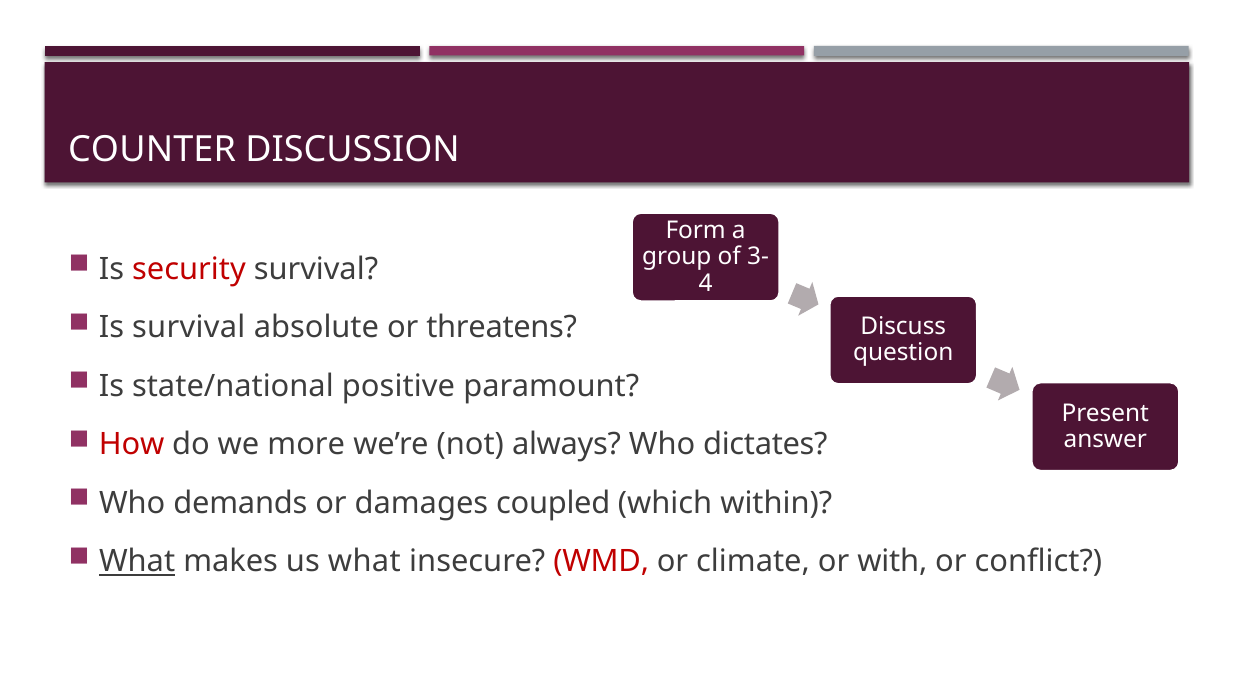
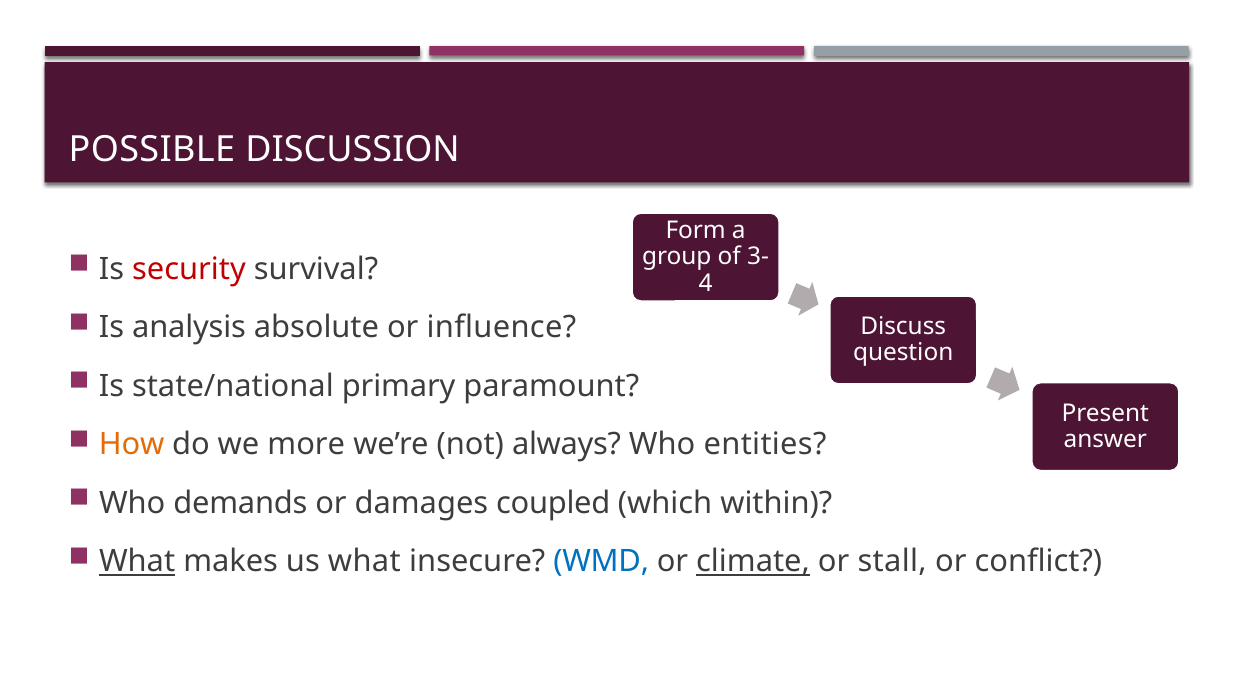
COUNTER: COUNTER -> POSSIBLE
Is survival: survival -> analysis
threatens: threatens -> influence
positive: positive -> primary
How colour: red -> orange
dictates: dictates -> entities
WMD colour: red -> blue
climate underline: none -> present
with: with -> stall
